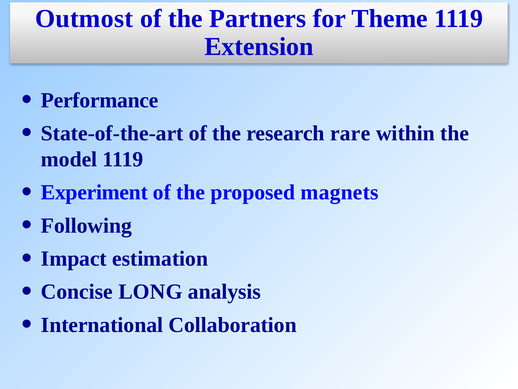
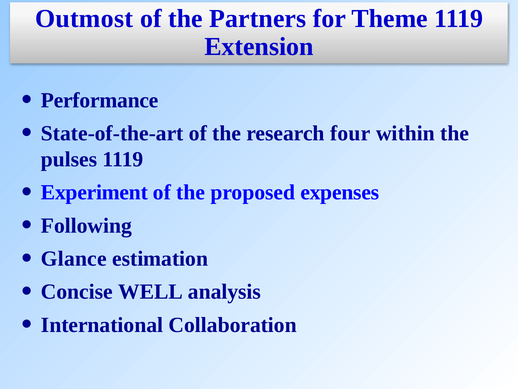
rare: rare -> four
model: model -> pulses
magnets: magnets -> expenses
Impact: Impact -> Glance
LONG: LONG -> WELL
